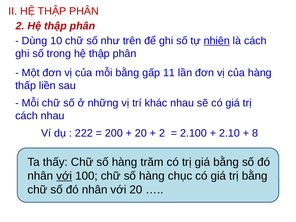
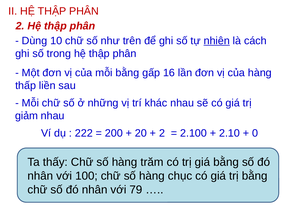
11: 11 -> 16
cách at (27, 116): cách -> giảm
8: 8 -> 0
với at (64, 176) underline: present -> none
với 20: 20 -> 79
